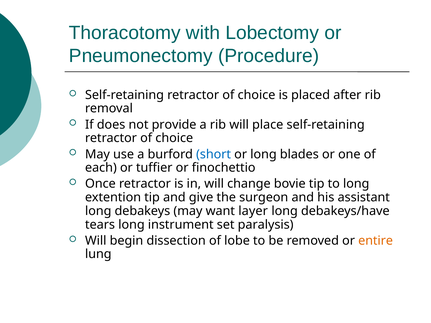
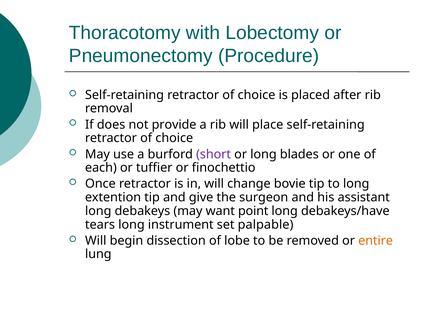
short colour: blue -> purple
layer: layer -> point
paralysis: paralysis -> palpable
